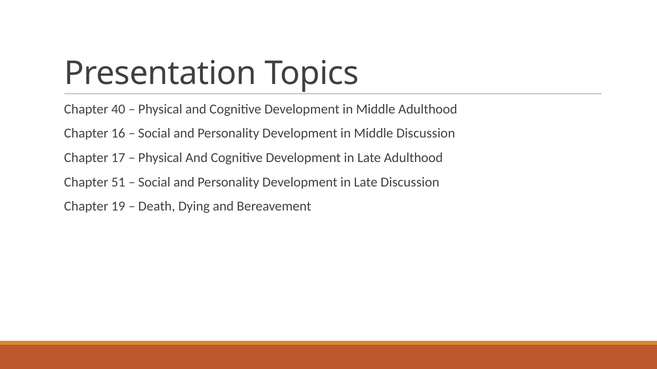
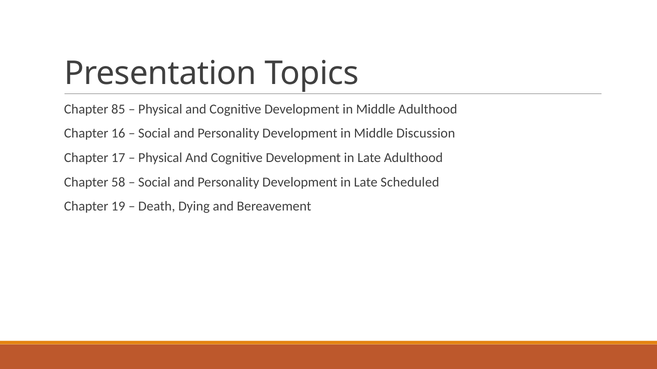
40: 40 -> 85
51: 51 -> 58
Late Discussion: Discussion -> Scheduled
